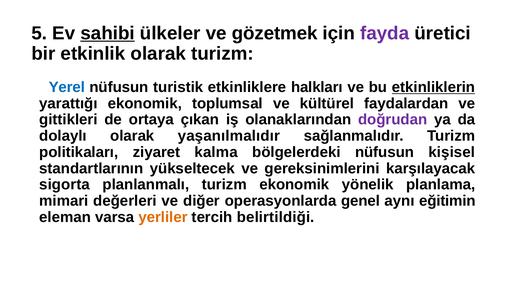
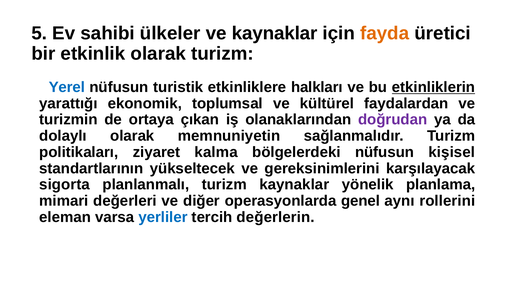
sahibi underline: present -> none
ve gözetmek: gözetmek -> kaynaklar
fayda colour: purple -> orange
gittikleri: gittikleri -> turizmin
yaşanılmalıdır: yaşanılmalıdır -> memnuniyetin
turizm ekonomik: ekonomik -> kaynaklar
eğitimin: eğitimin -> rollerini
yerliler colour: orange -> blue
belirtildiği: belirtildiği -> değerlerin
